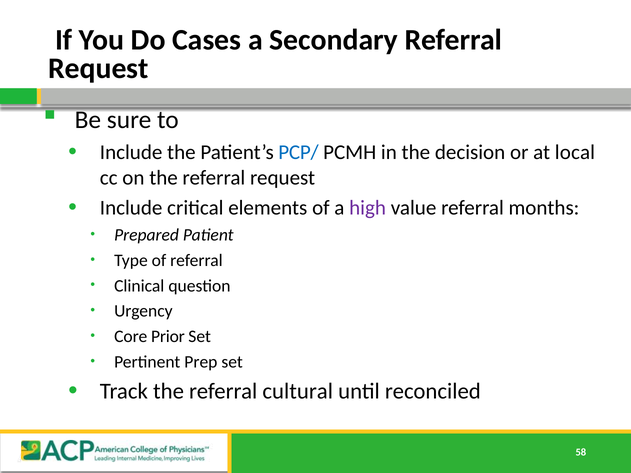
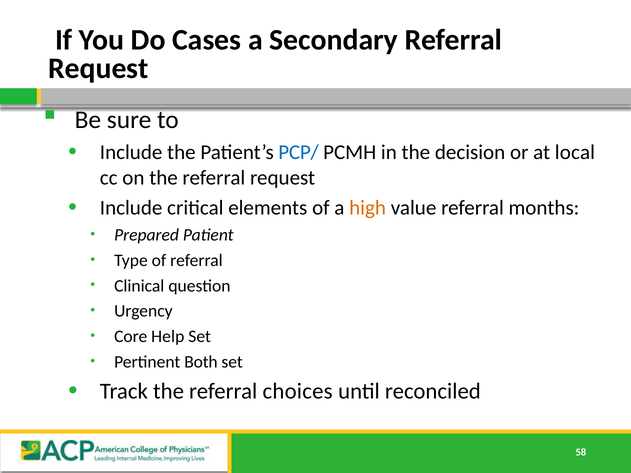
high colour: purple -> orange
Prior: Prior -> Help
Prep: Prep -> Both
cultural: cultural -> choices
